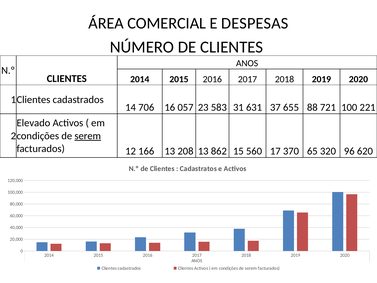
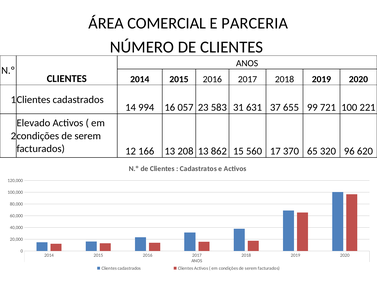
DESPESAS: DESPESAS -> PARCERIA
706: 706 -> 994
88: 88 -> 99
serem at (88, 136) underline: present -> none
